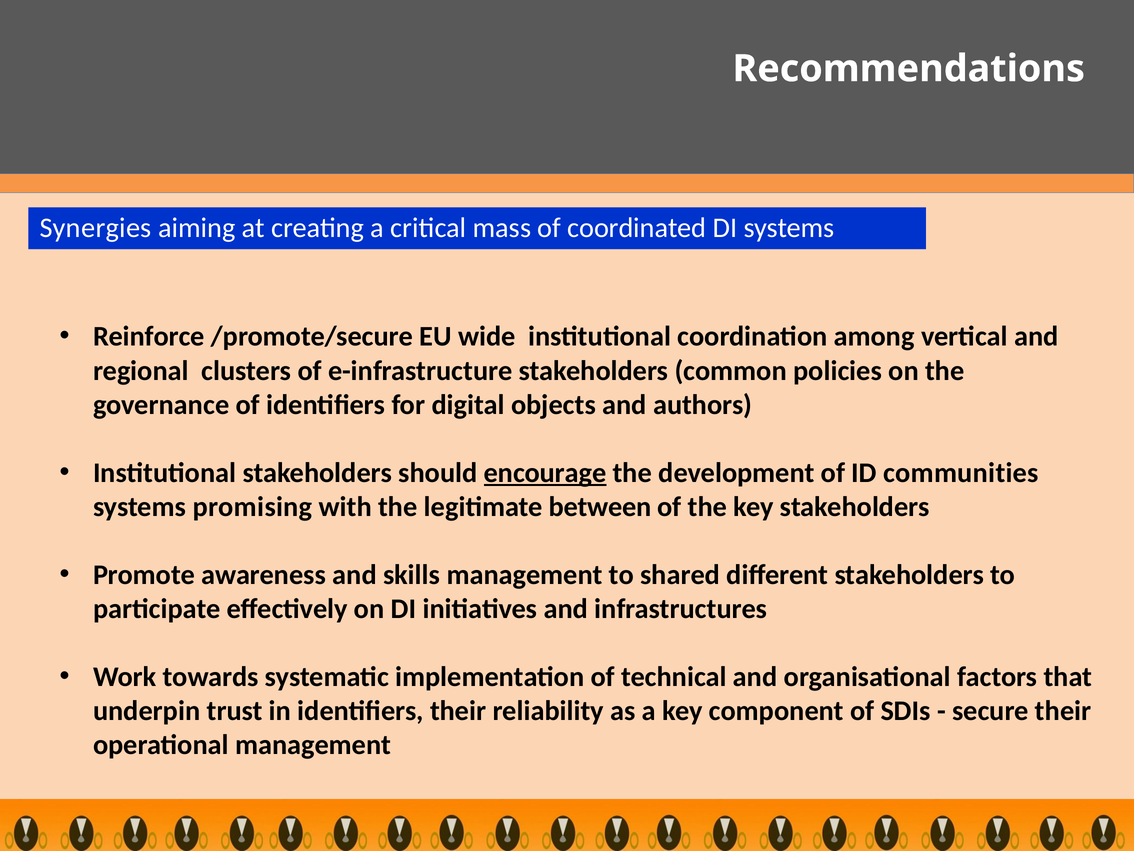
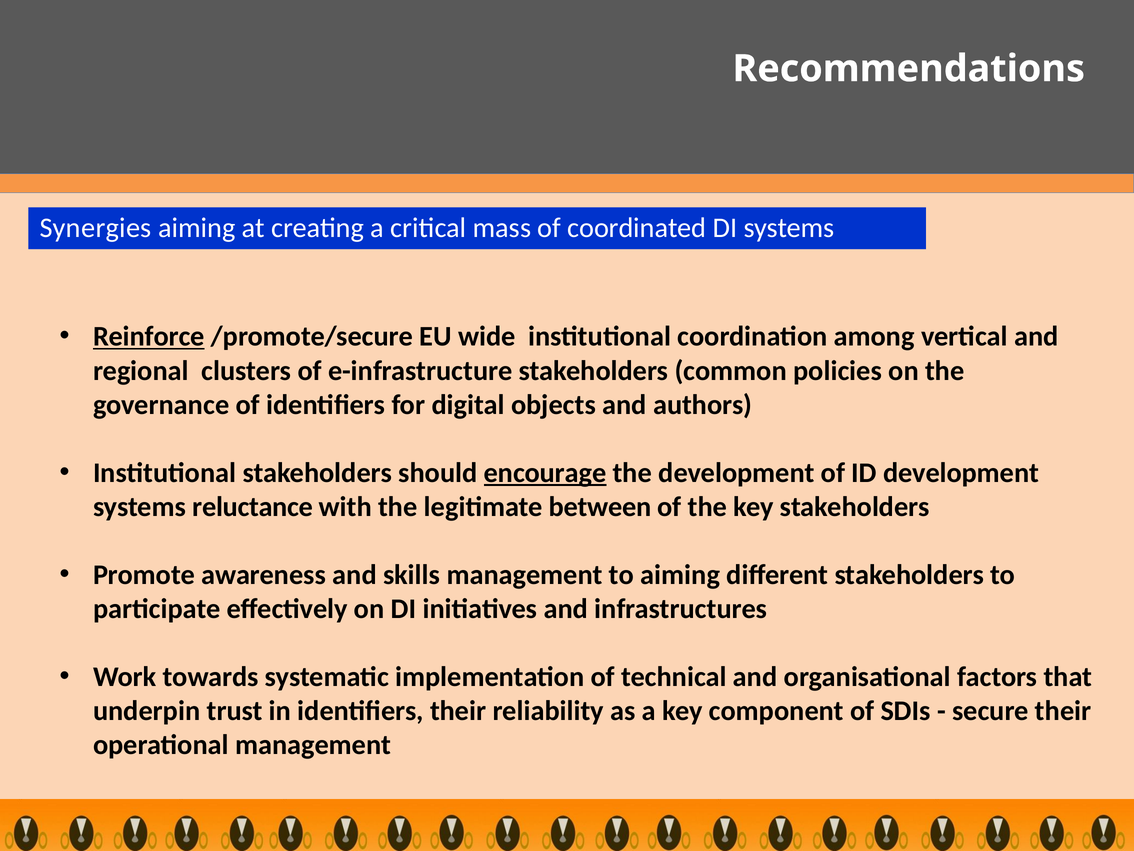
Reinforce underline: none -> present
ID communities: communities -> development
promising: promising -> reluctance
to shared: shared -> aiming
